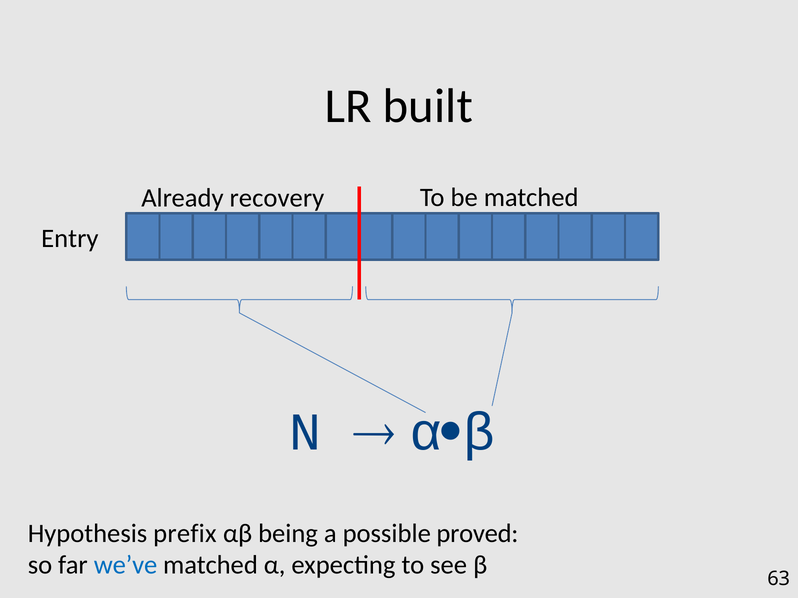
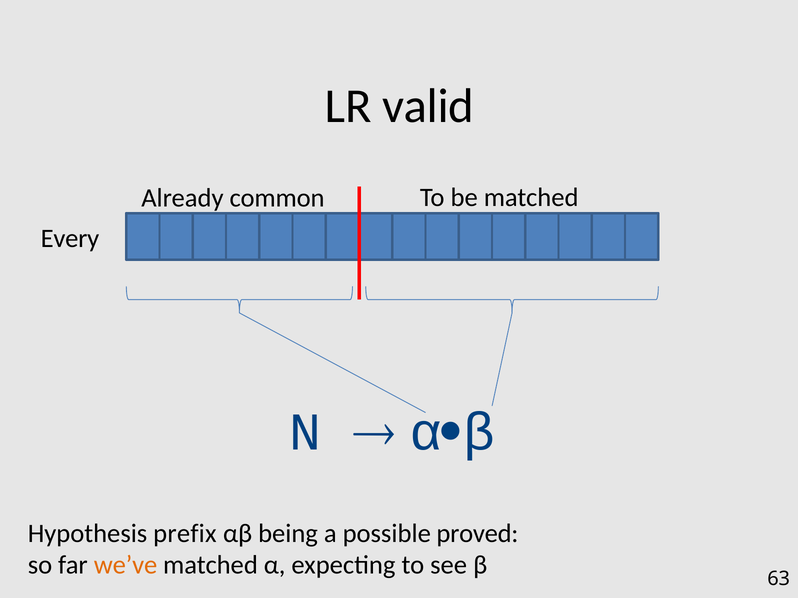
built: built -> valid
recovery: recovery -> common
Entry: Entry -> Every
we’ve colour: blue -> orange
